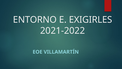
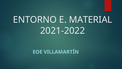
EXIGIRLES: EXIGIRLES -> MATERIAL
